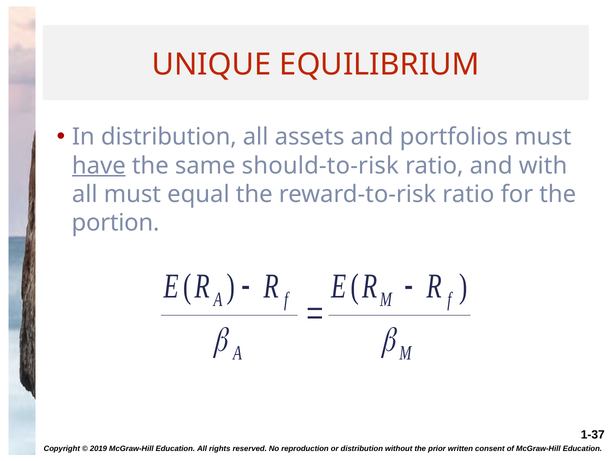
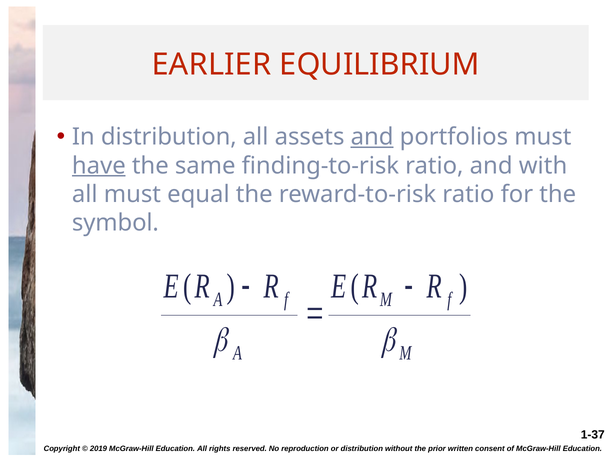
UNIQUE: UNIQUE -> EARLIER
and at (372, 137) underline: none -> present
should-to-risk: should-to-risk -> finding-to-risk
portion: portion -> symbol
